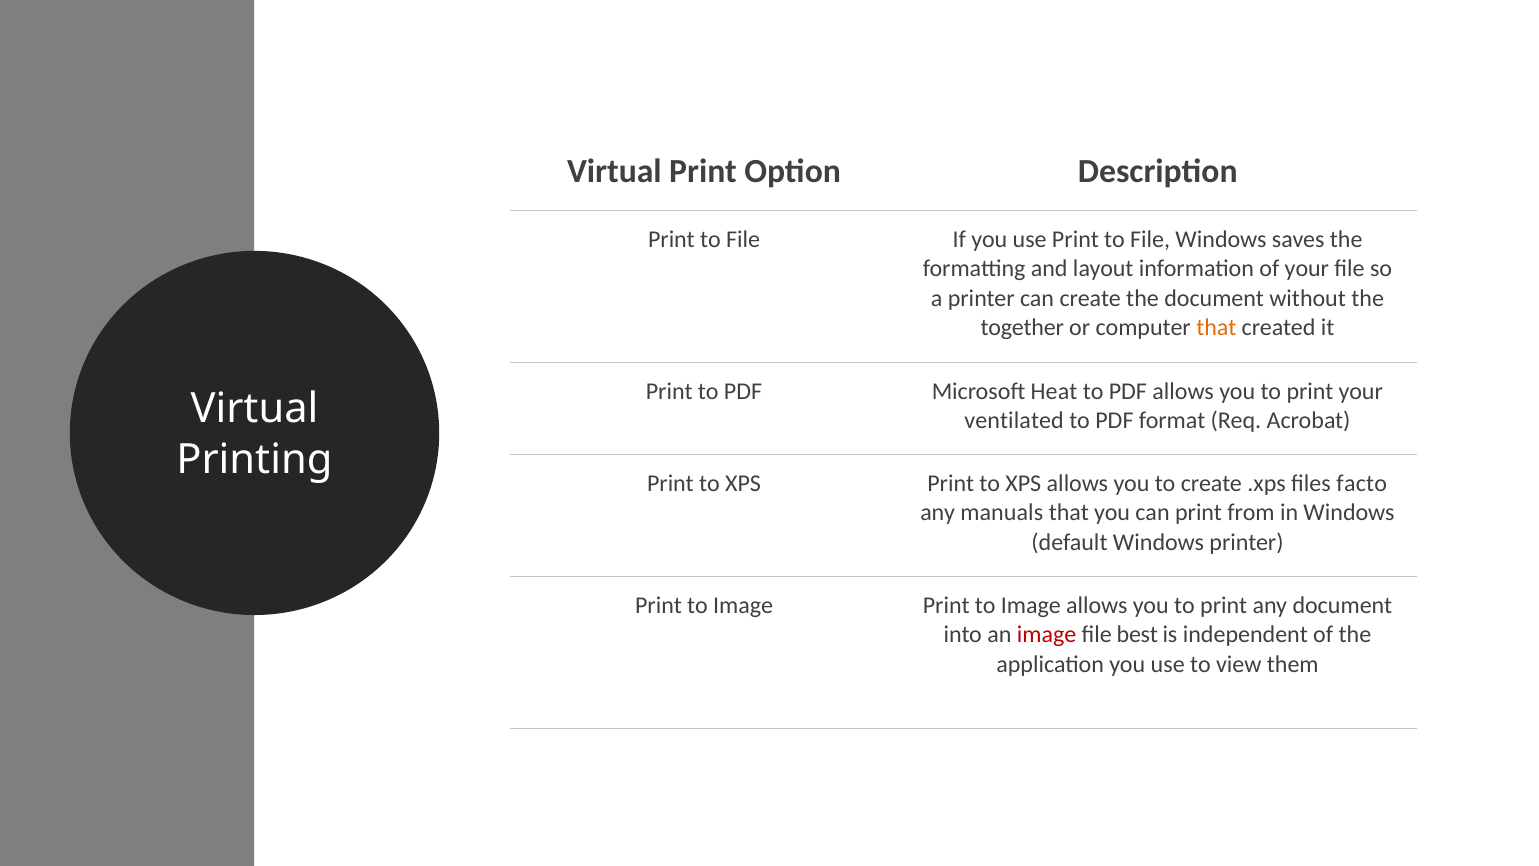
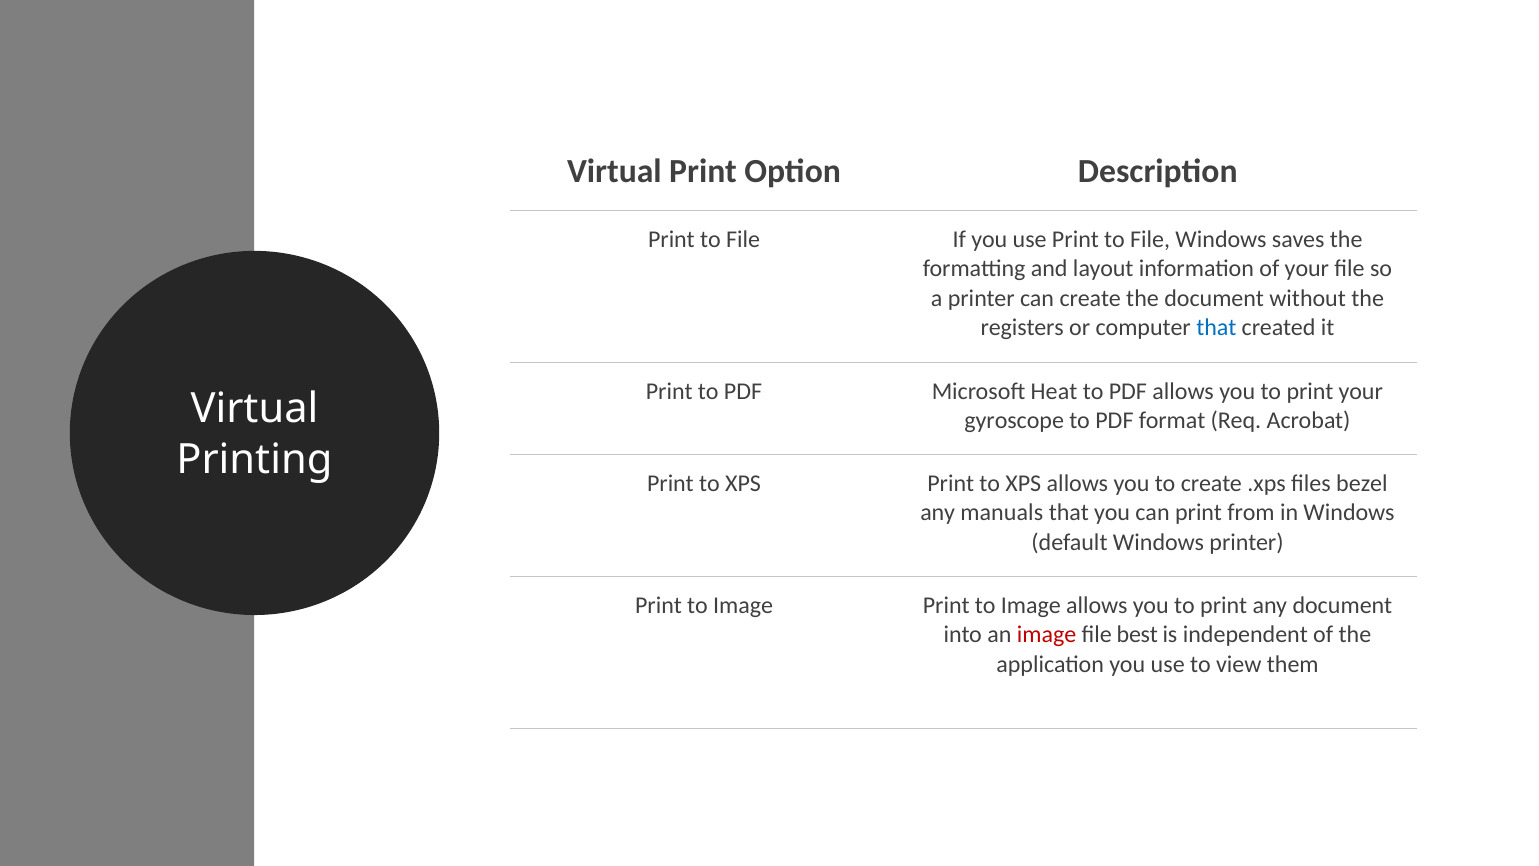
together: together -> registers
that at (1216, 328) colour: orange -> blue
ventilated: ventilated -> gyroscope
facto: facto -> bezel
